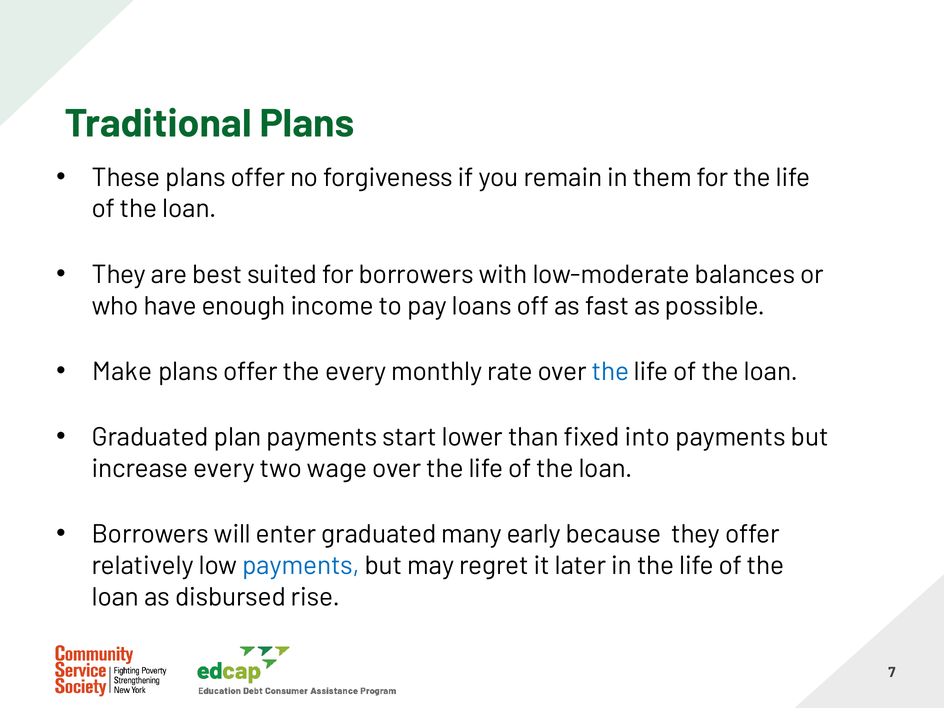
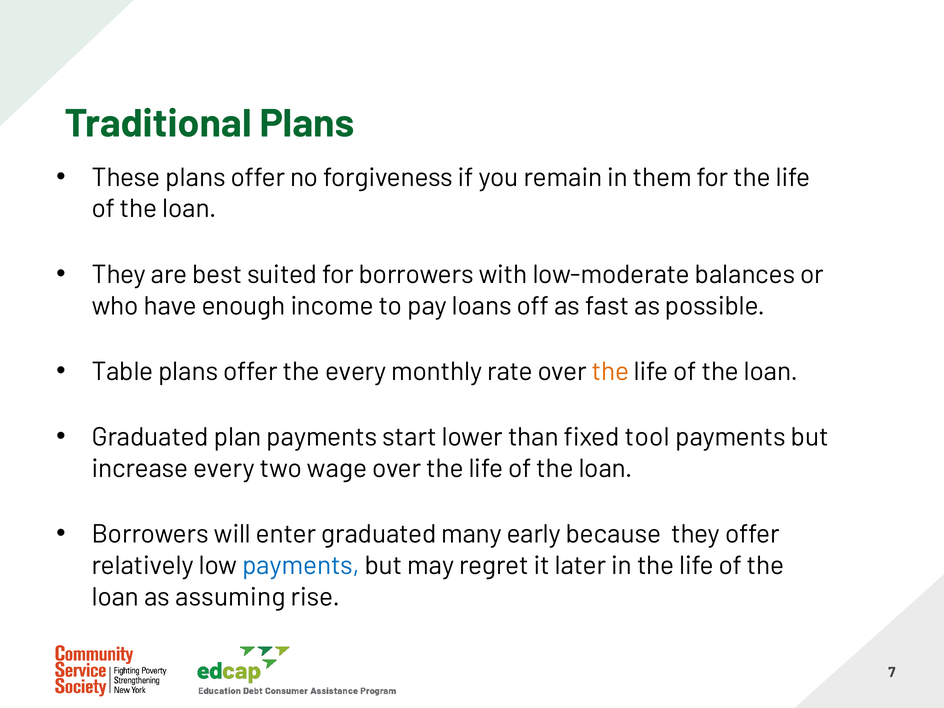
Make: Make -> Table
the at (610, 371) colour: blue -> orange
into: into -> tool
disbursed: disbursed -> assuming
